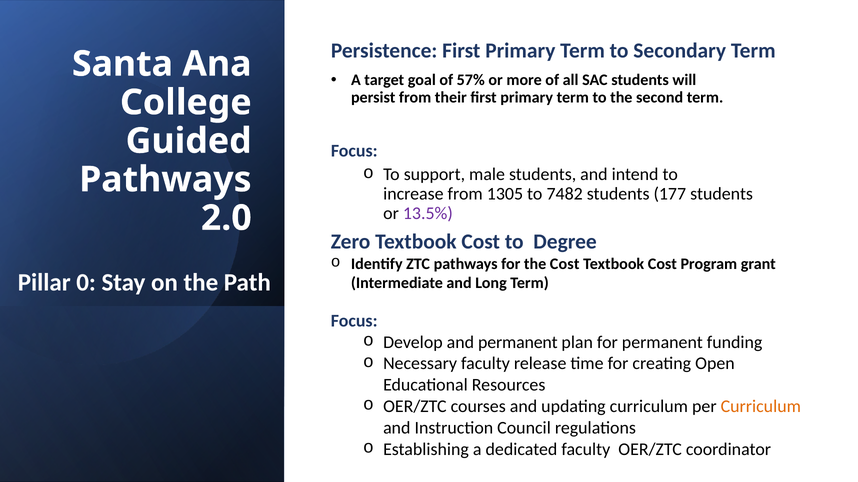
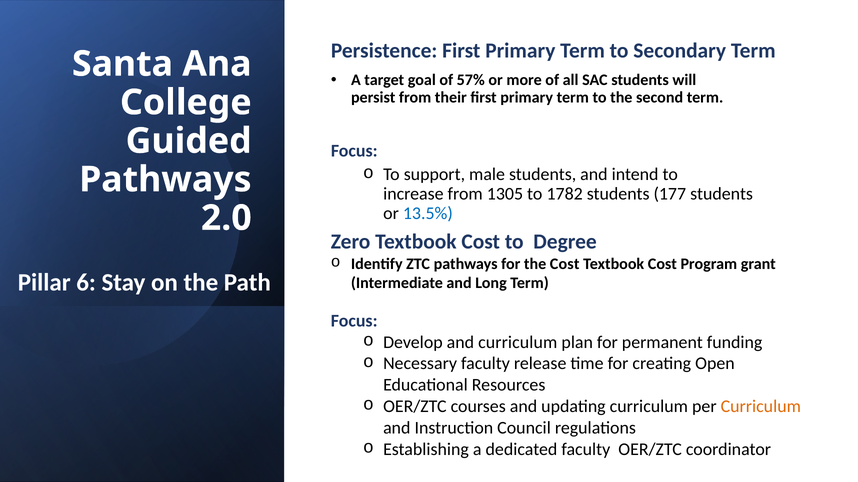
7482: 7482 -> 1782
13.5% colour: purple -> blue
0: 0 -> 6
and permanent: permanent -> curriculum
